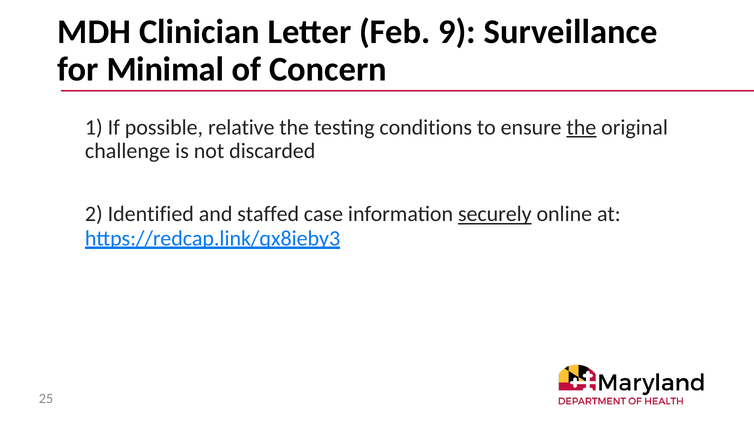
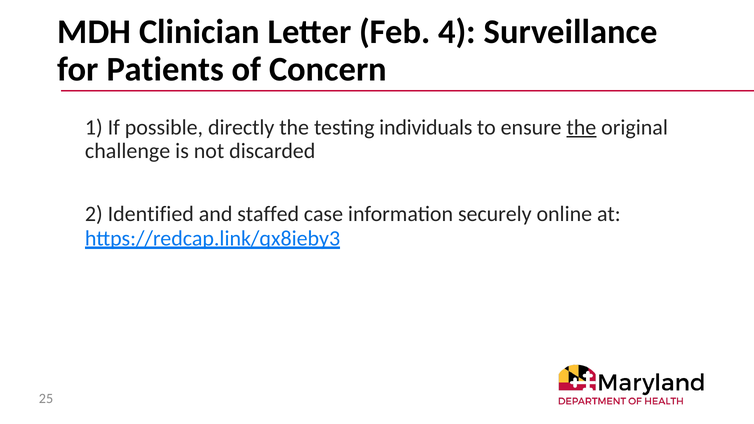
9: 9 -> 4
Minimal: Minimal -> Patients
relative: relative -> directly
conditions: conditions -> individuals
securely underline: present -> none
